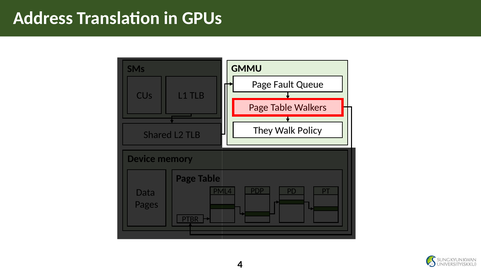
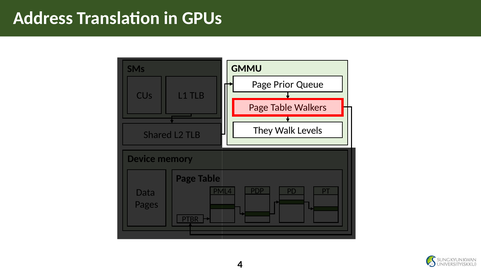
Fault: Fault -> Prior
Policy: Policy -> Levels
